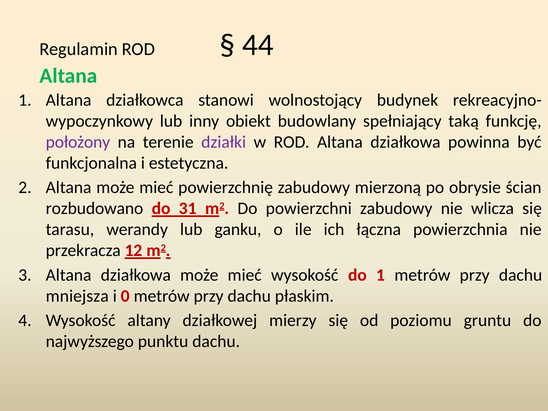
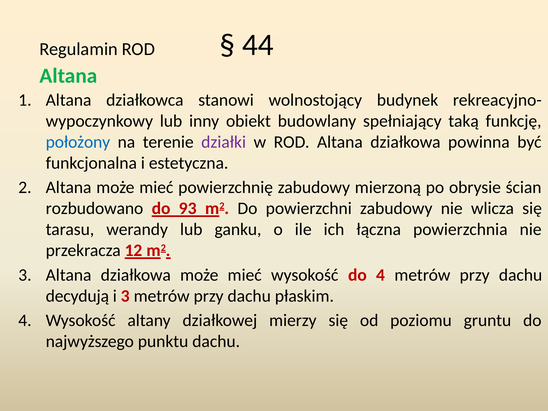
położony colour: purple -> blue
31: 31 -> 93
do 1: 1 -> 4
mniejsza: mniejsza -> decydują
i 0: 0 -> 3
